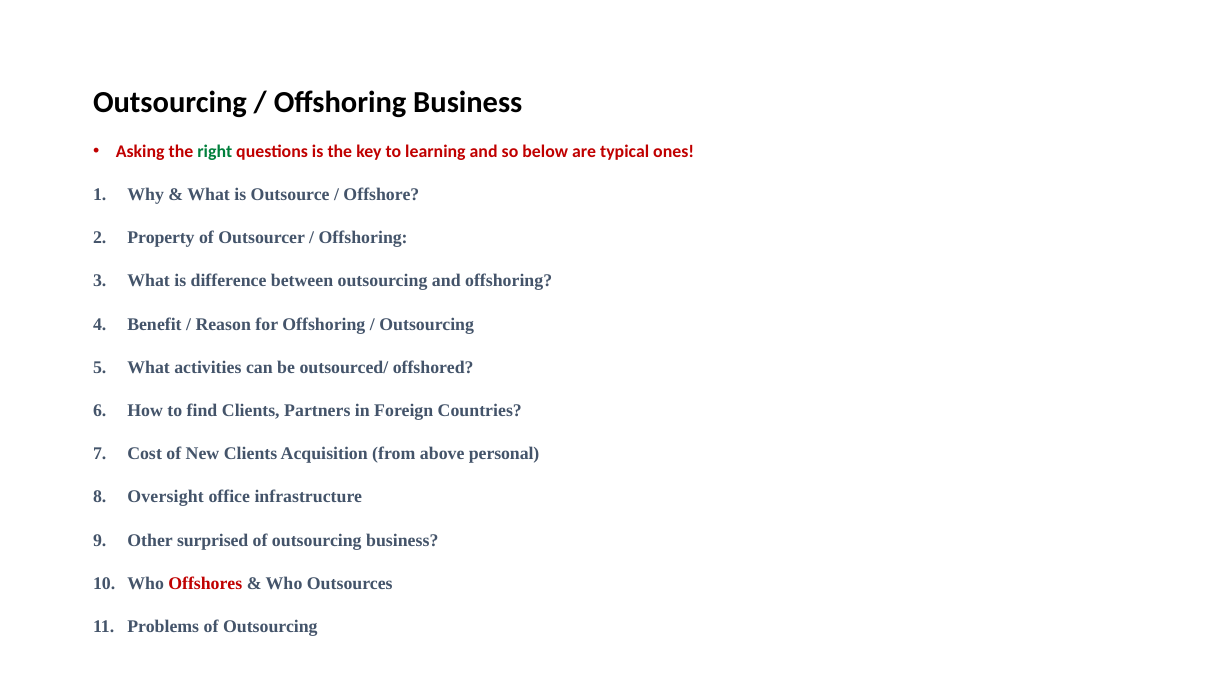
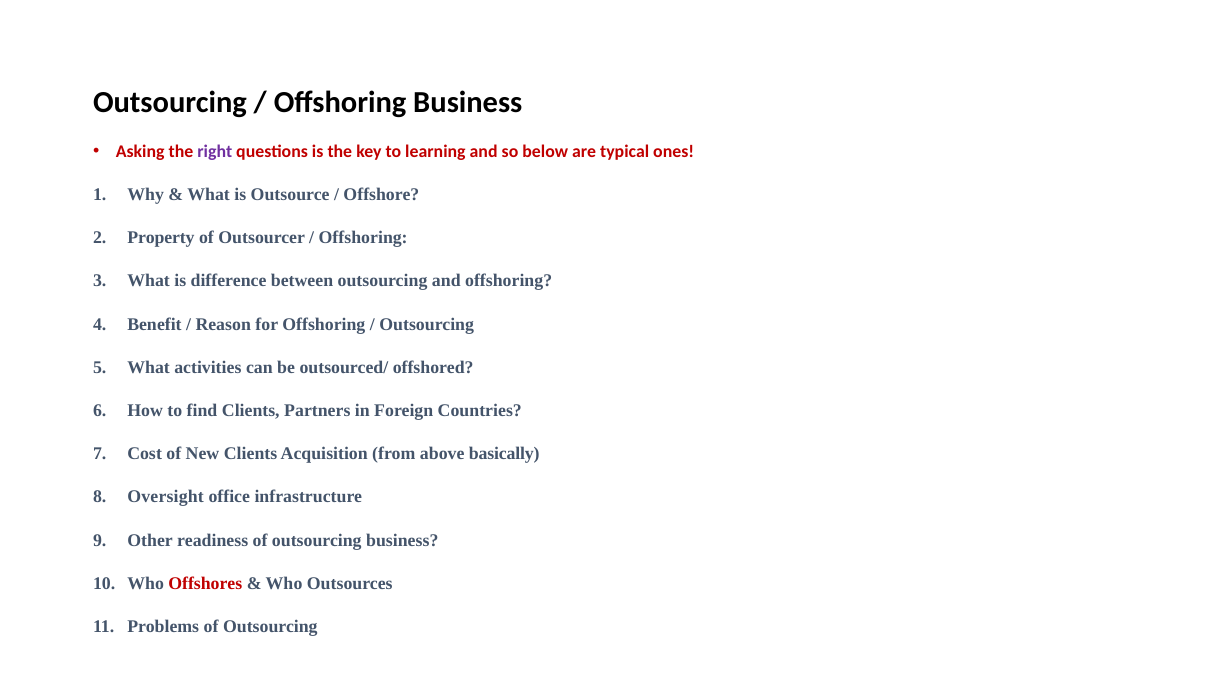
right colour: green -> purple
personal: personal -> basically
surprised: surprised -> readiness
